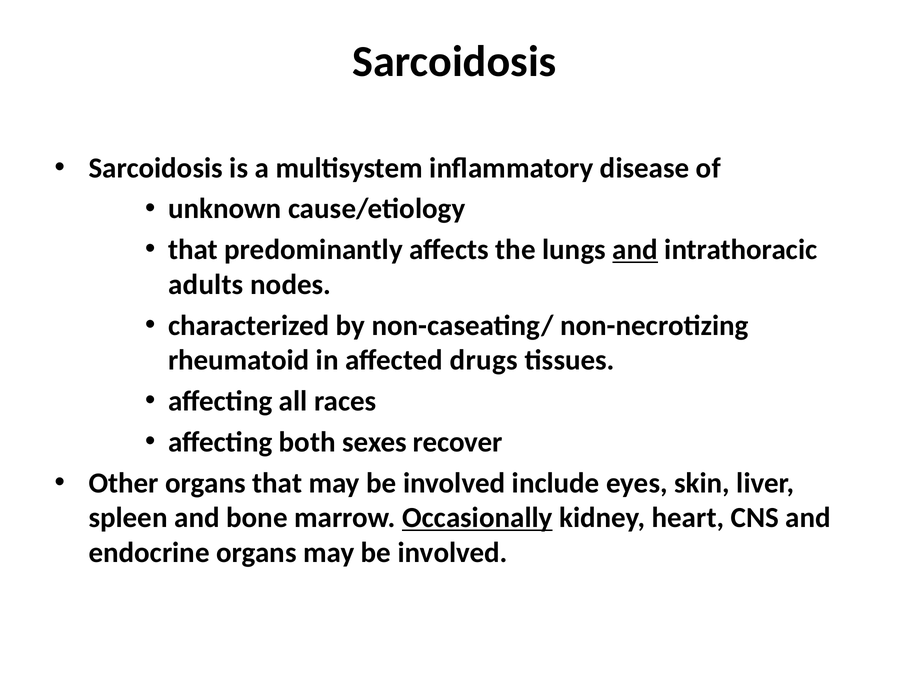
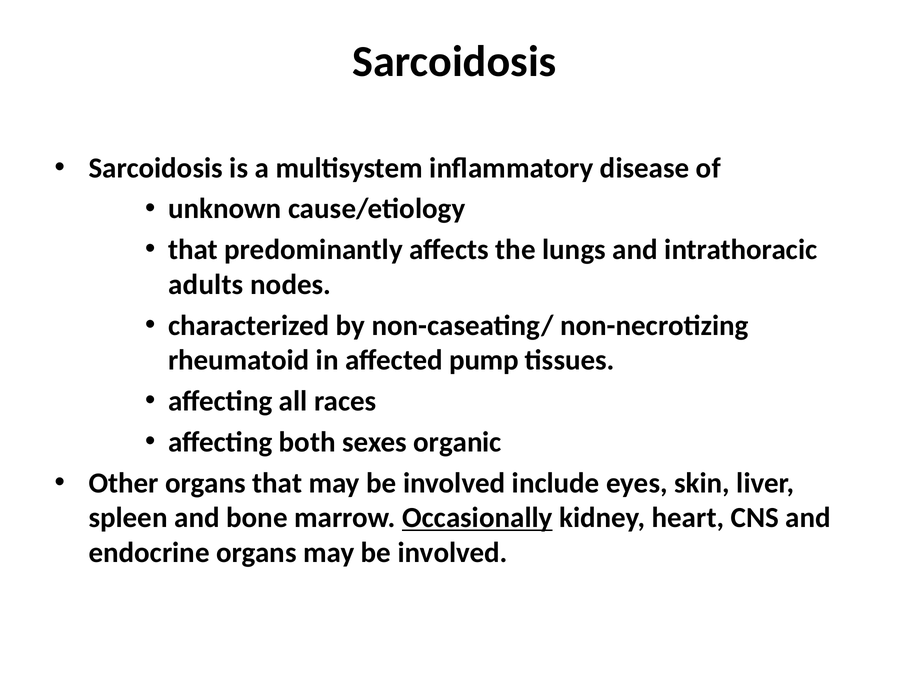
and at (635, 250) underline: present -> none
drugs: drugs -> pump
recover: recover -> organic
